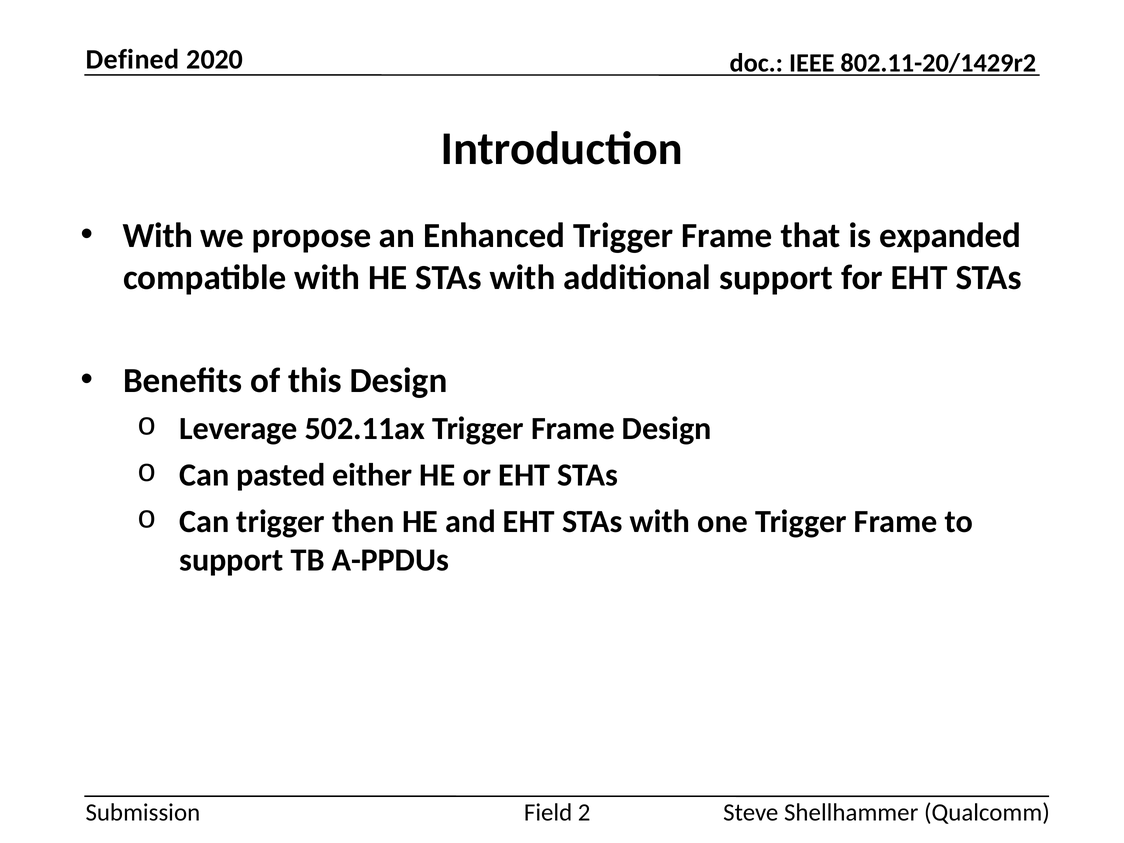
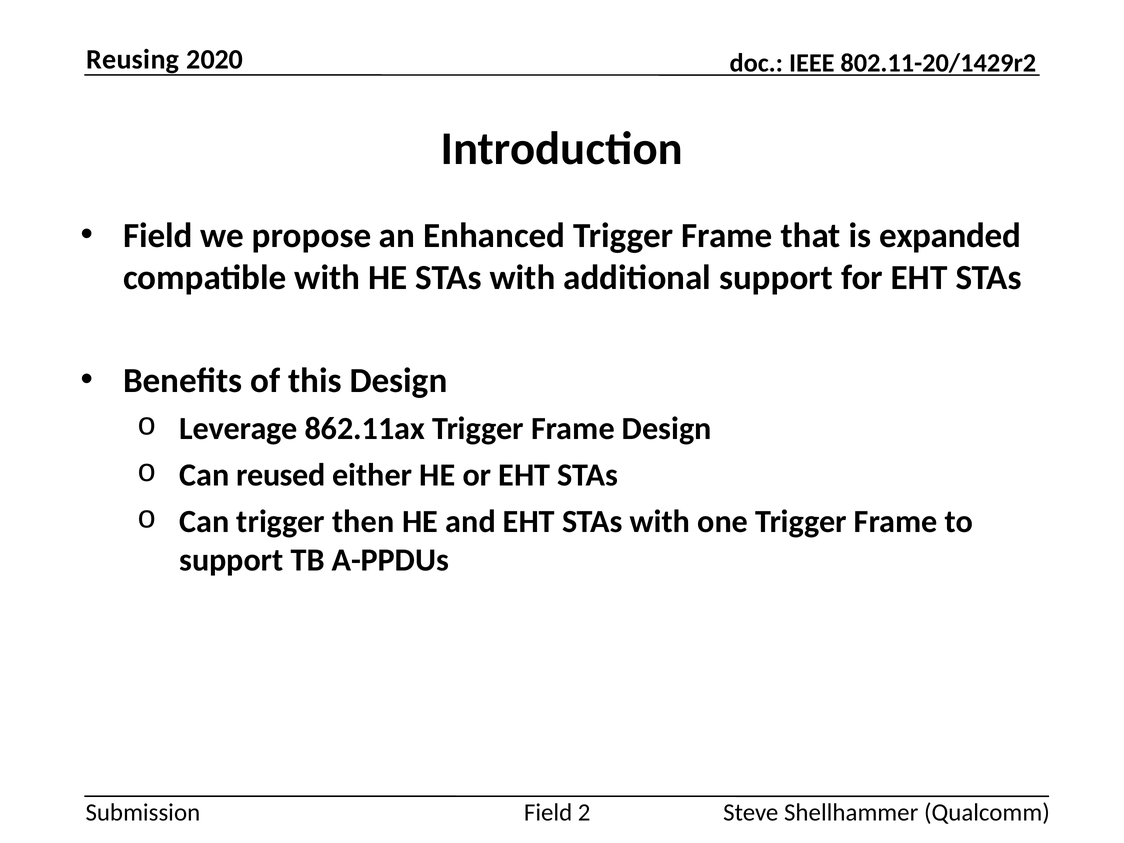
Defined: Defined -> Reusing
With at (158, 236): With -> Field
502.11ax: 502.11ax -> 862.11ax
pasted: pasted -> reused
